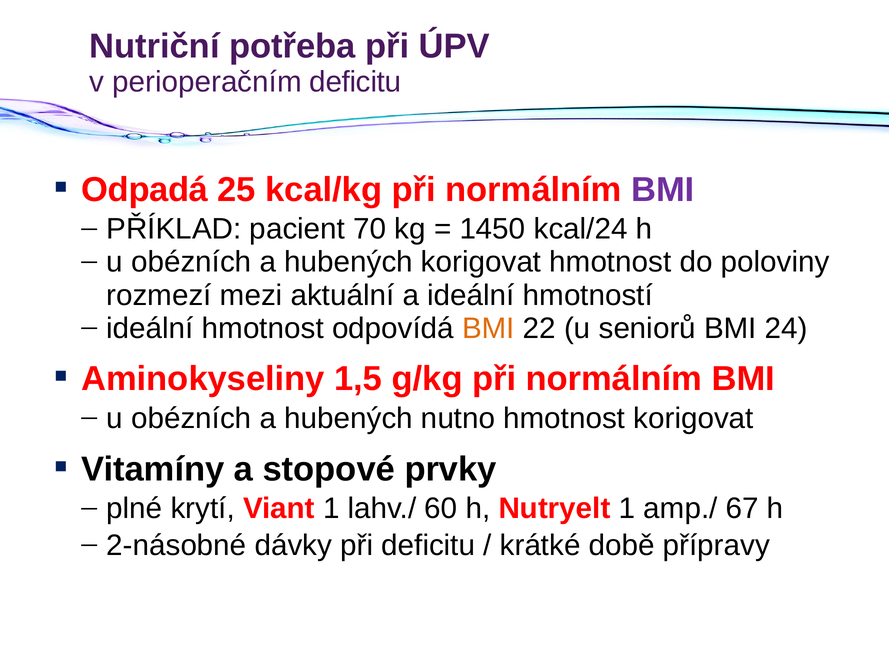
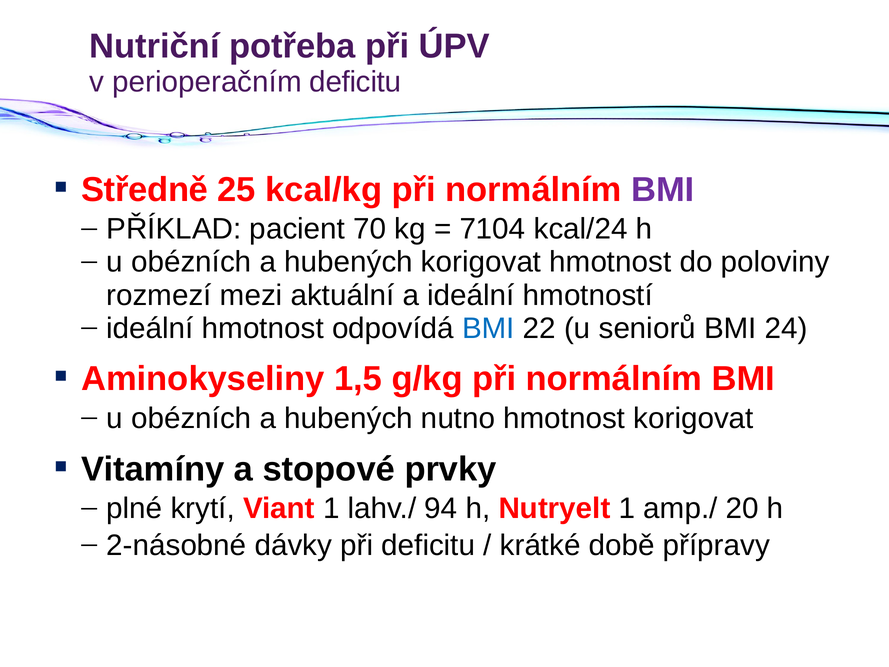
Odpadá: Odpadá -> Středně
1450: 1450 -> 7104
BMI at (488, 328) colour: orange -> blue
60: 60 -> 94
67: 67 -> 20
